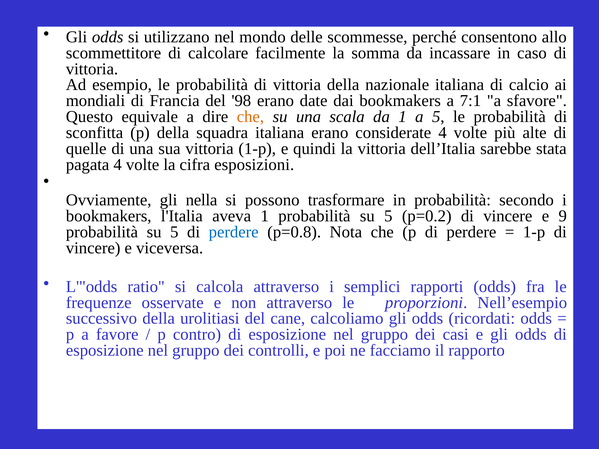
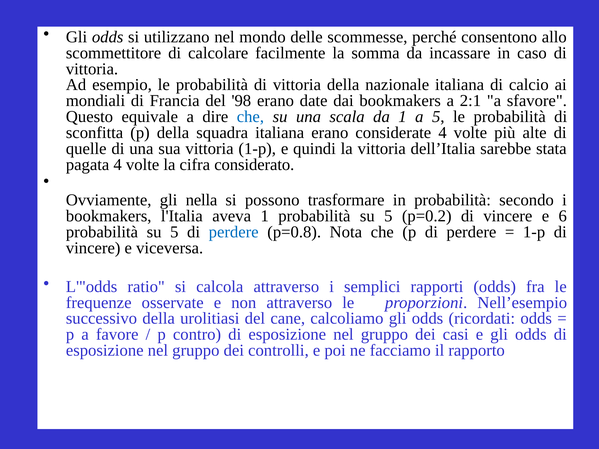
7:1: 7:1 -> 2:1
che at (250, 117) colour: orange -> blue
esposizioni: esposizioni -> considerato
9: 9 -> 6
